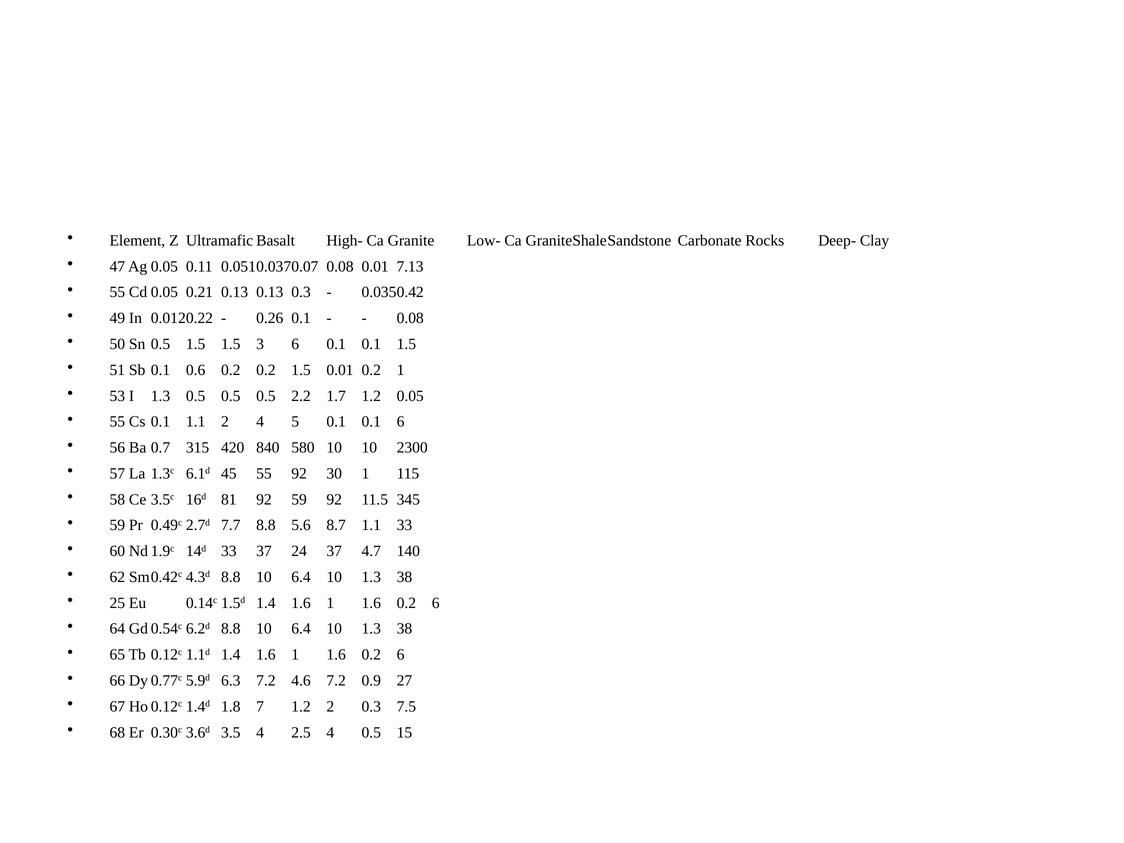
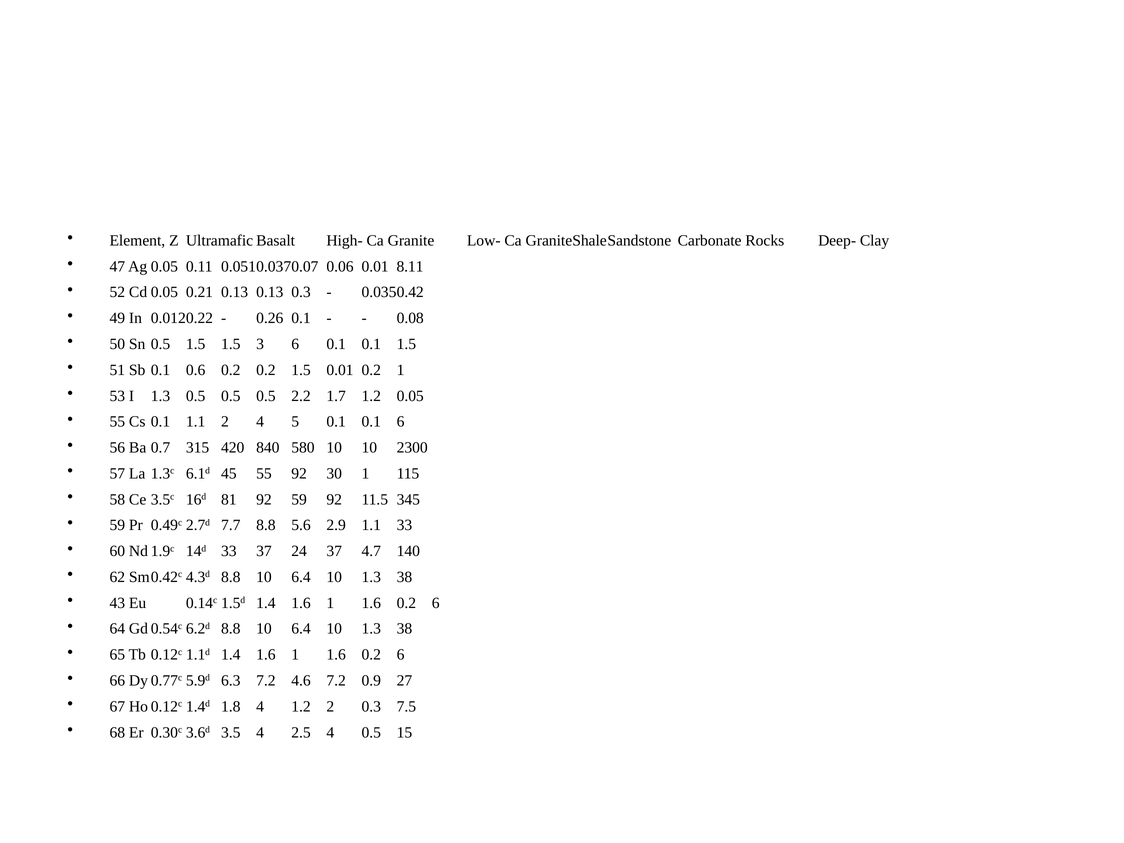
0.08 at (340, 266): 0.08 -> 0.06
7.13: 7.13 -> 8.11
55 at (117, 292): 55 -> 52
8.7: 8.7 -> 2.9
25: 25 -> 43
1.8 7: 7 -> 4
